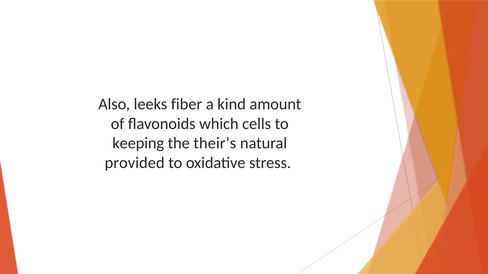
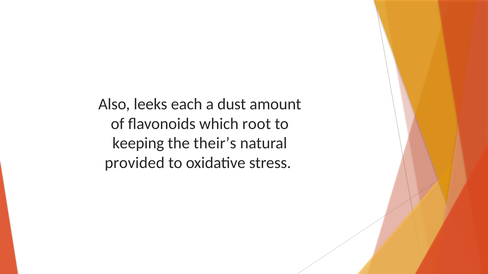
fiber: fiber -> each
kind: kind -> dust
cells: cells -> root
